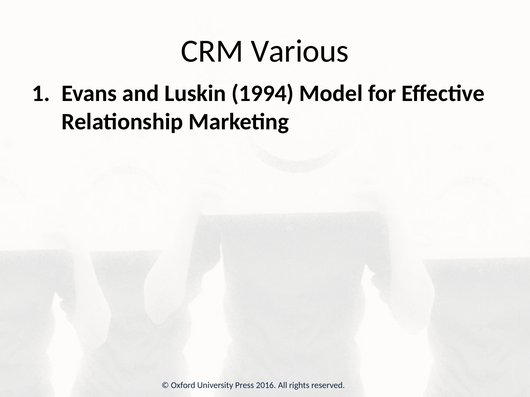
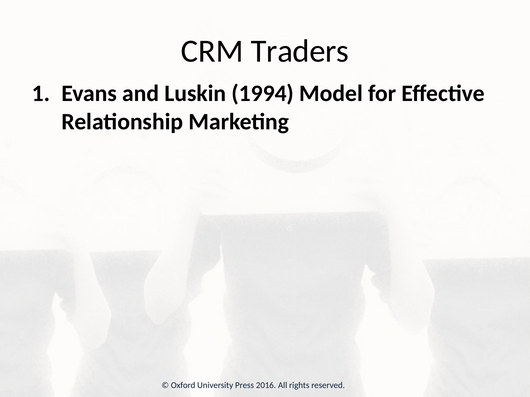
Various: Various -> Traders
